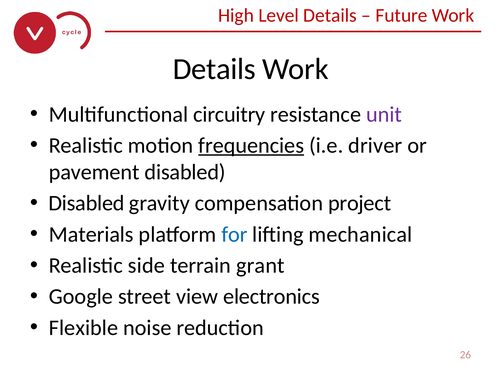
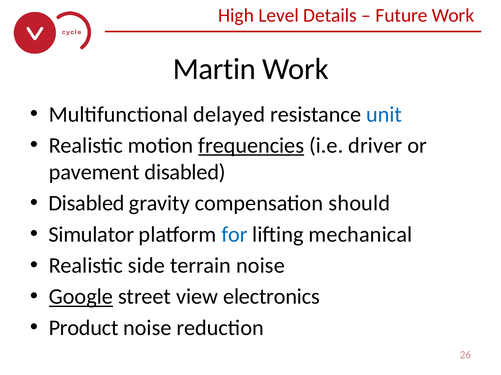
Details at (214, 69): Details -> Martin
circuitry: circuitry -> delayed
unit colour: purple -> blue
project: project -> should
Materials: Materials -> Simulator
terrain grant: grant -> noise
Google underline: none -> present
Flexible: Flexible -> Product
